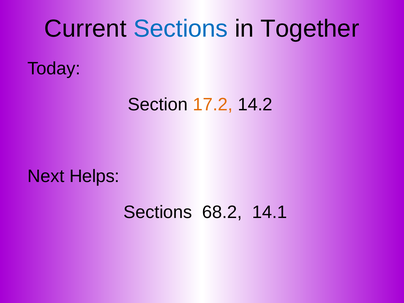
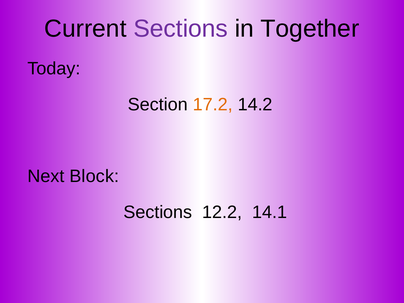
Sections at (181, 29) colour: blue -> purple
Helps: Helps -> Block
68.2: 68.2 -> 12.2
